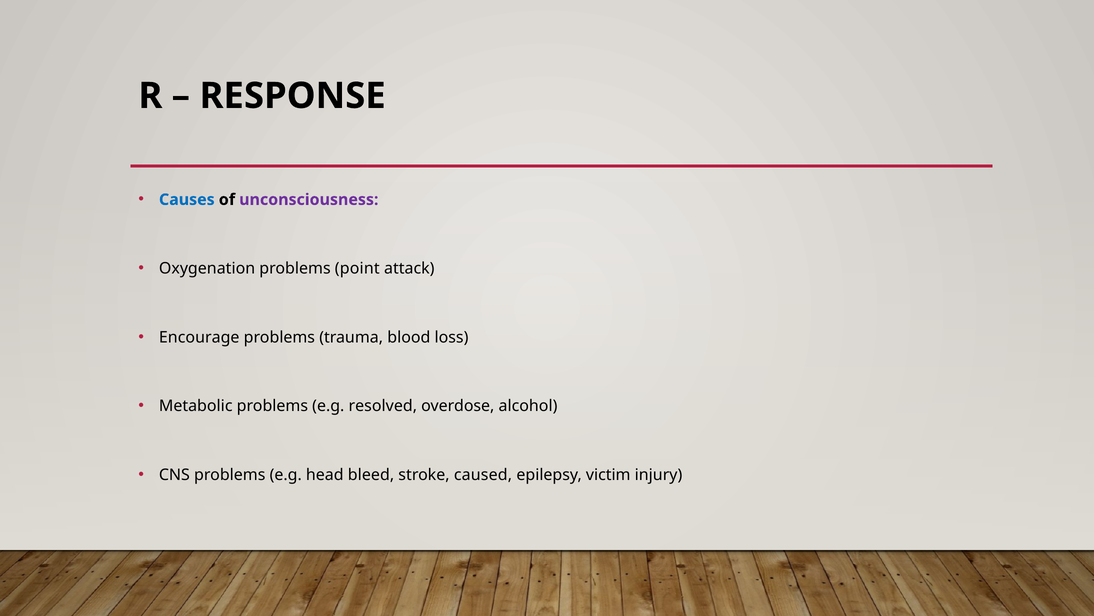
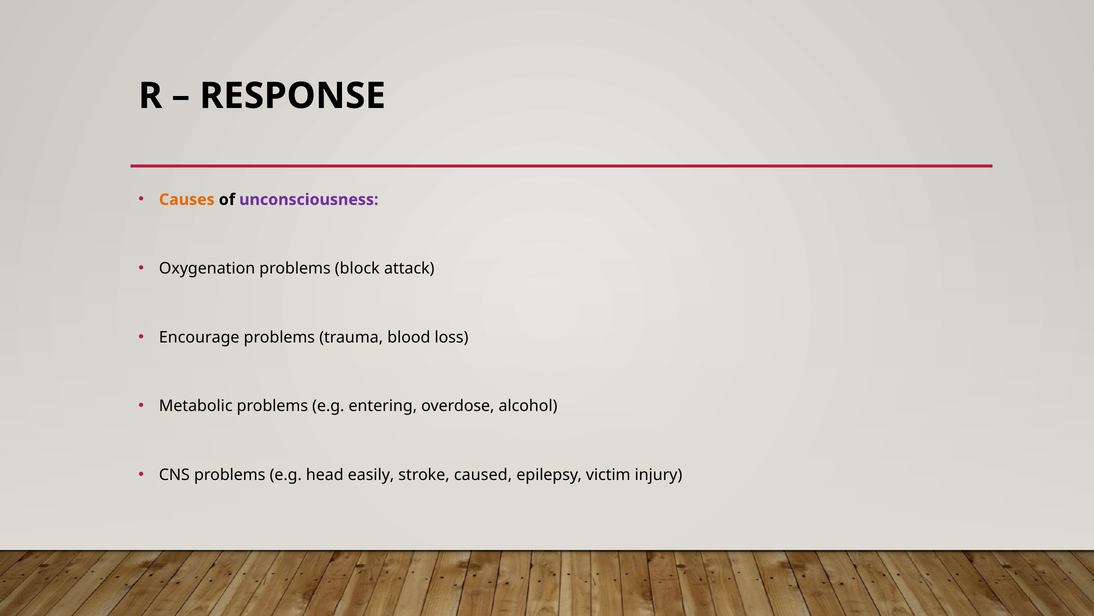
Causes colour: blue -> orange
point: point -> block
resolved: resolved -> entering
bleed: bleed -> easily
